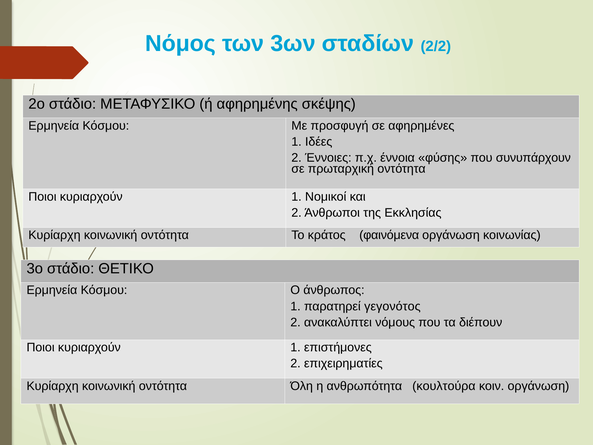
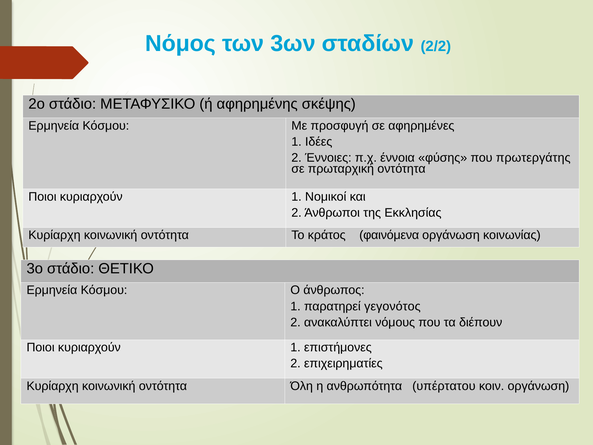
συνυπάρχουν: συνυπάρχουν -> πρωτεργάτης
κουλτούρα: κουλτούρα -> υπέρτατου
